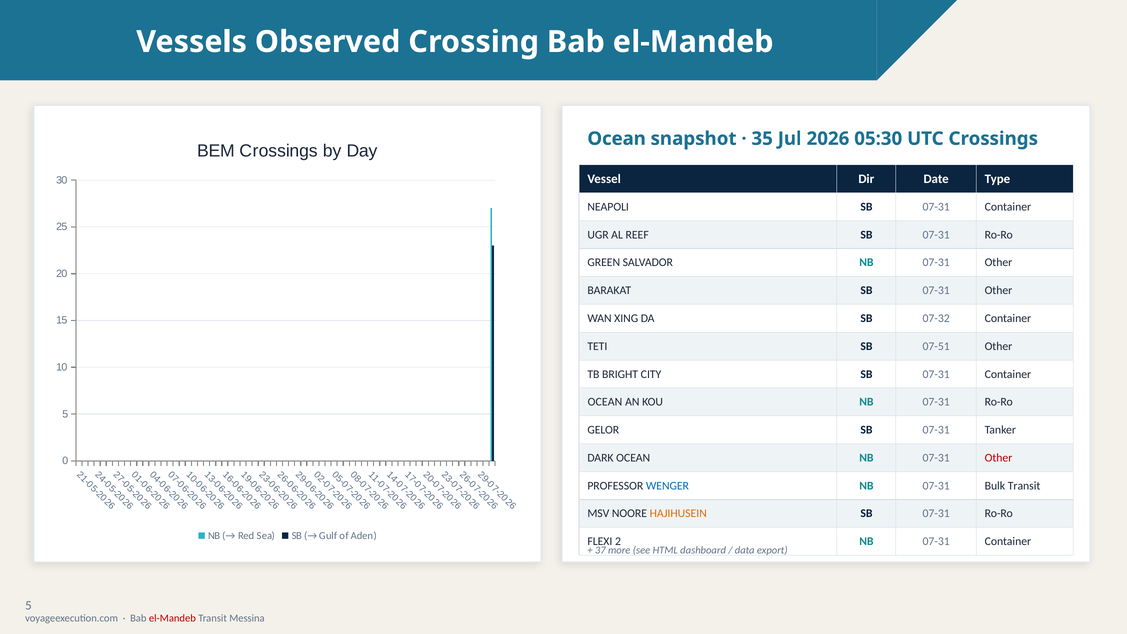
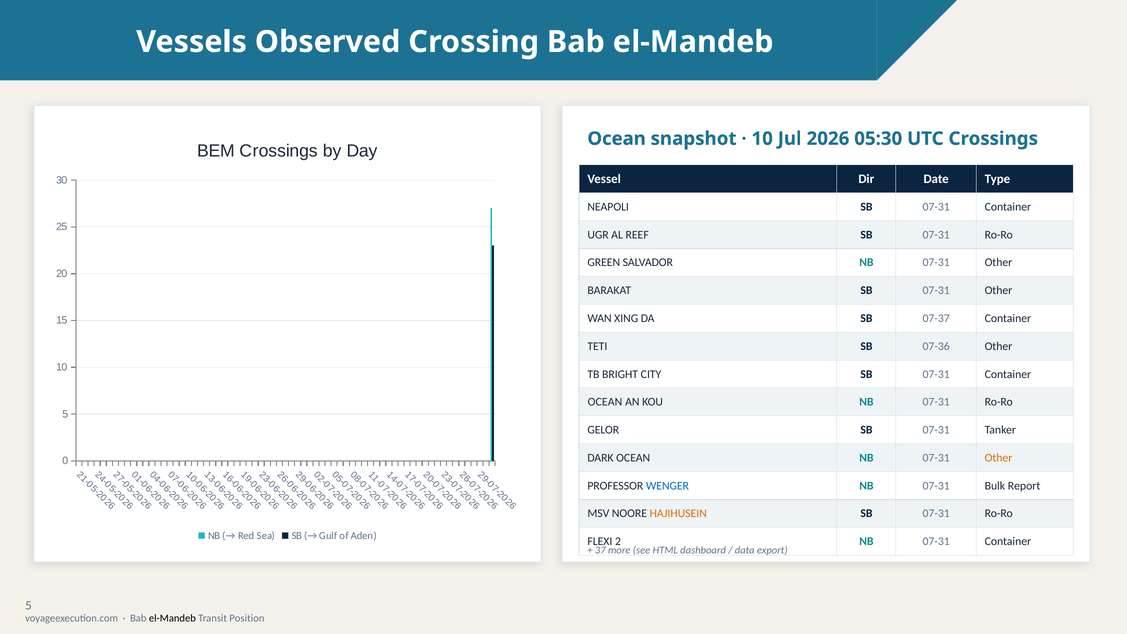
35 at (762, 139): 35 -> 10
07-32: 07-32 -> 07-37
07-51: 07-51 -> 07-36
Other at (999, 458) colour: red -> orange
Bulk Transit: Transit -> Report
el-Mandeb at (172, 618) colour: red -> black
Messina: Messina -> Position
